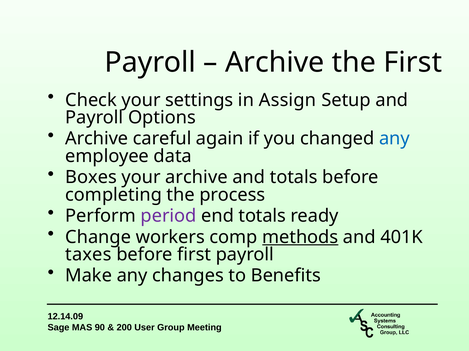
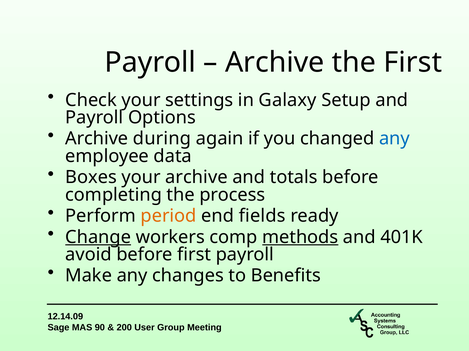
Assign: Assign -> Galaxy
careful: careful -> during
period colour: purple -> orange
end totals: totals -> fields
Change underline: none -> present
taxes: taxes -> avoid
